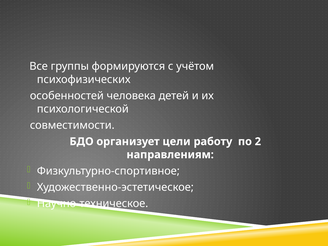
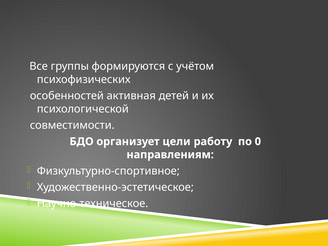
человека: человека -> активная
2: 2 -> 0
